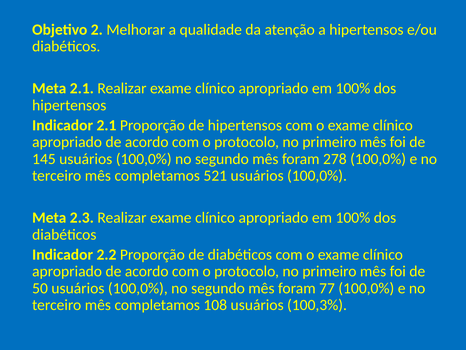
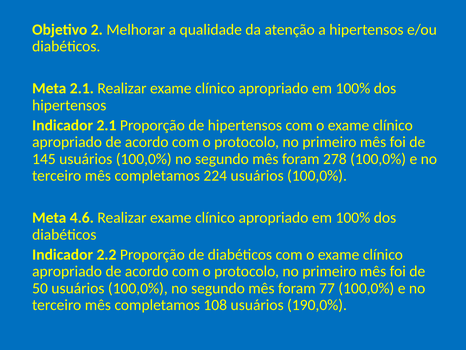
521: 521 -> 224
2.3: 2.3 -> 4.6
100,3%: 100,3% -> 190,0%
